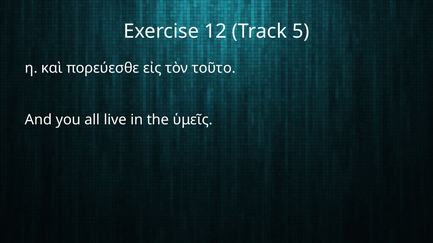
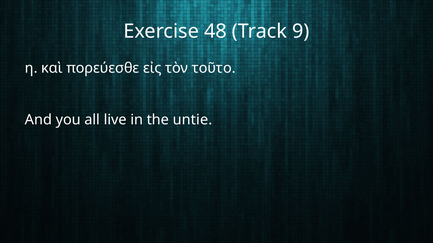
12: 12 -> 48
5: 5 -> 9
ὑμεῖς: ὑμεῖς -> untie
